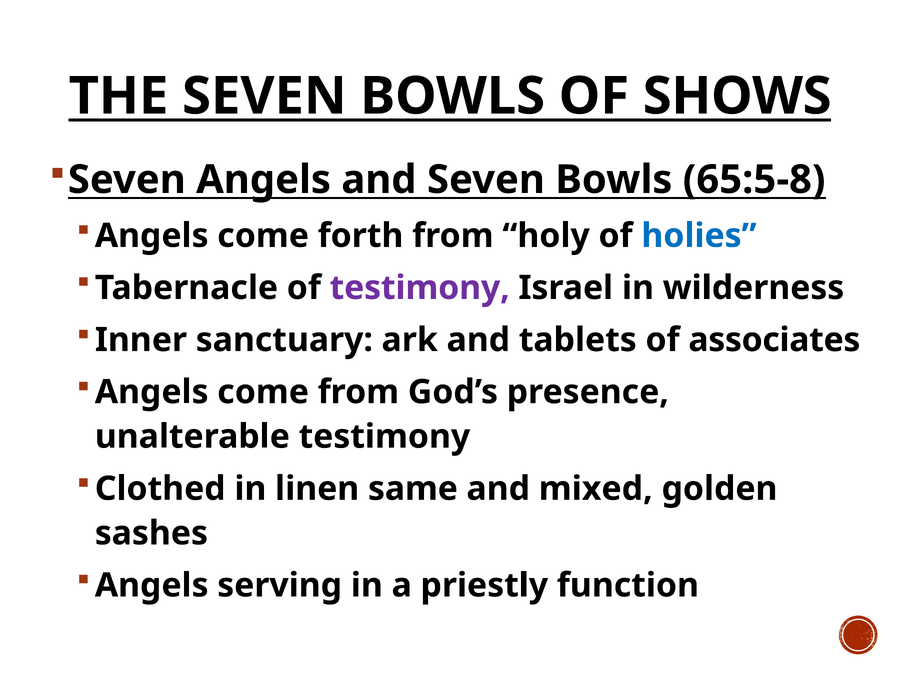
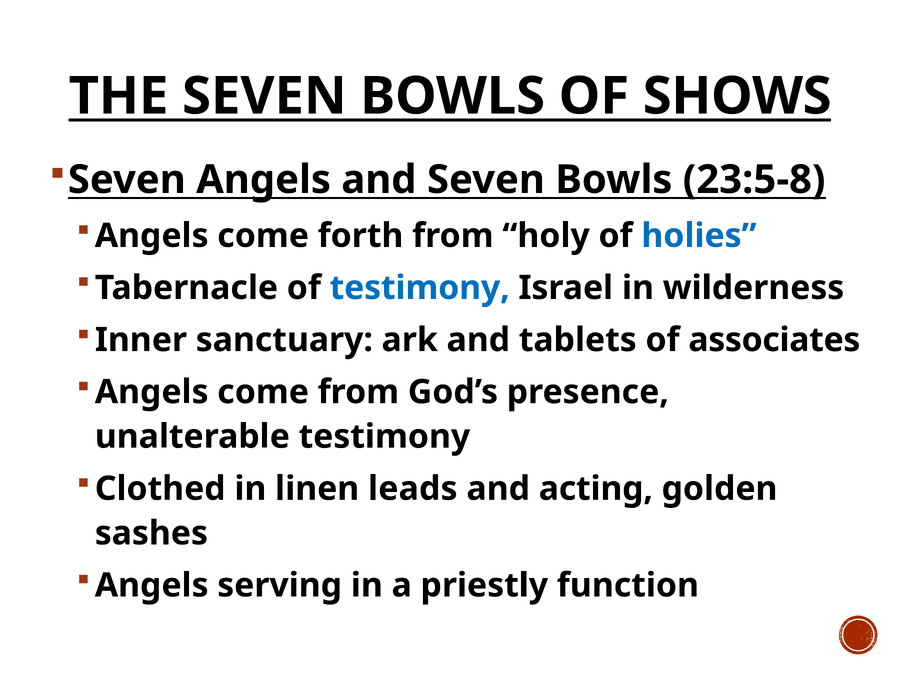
65:5-8: 65:5-8 -> 23:5-8
testimony at (420, 288) colour: purple -> blue
same: same -> leads
mixed: mixed -> acting
